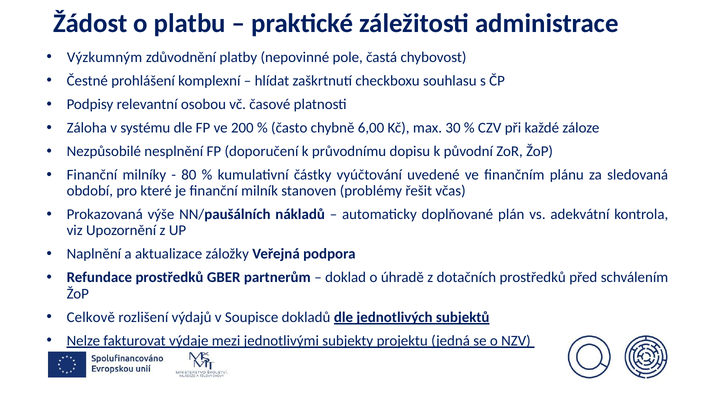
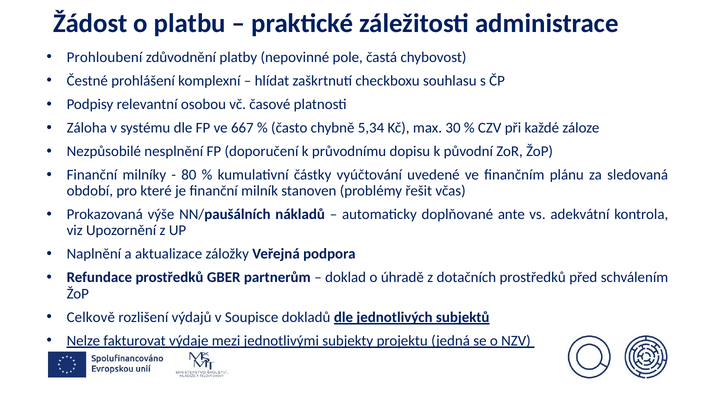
Výzkumným: Výzkumným -> Prohloubení
200: 200 -> 667
6,00: 6,00 -> 5,34
plán: plán -> ante
